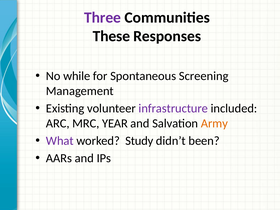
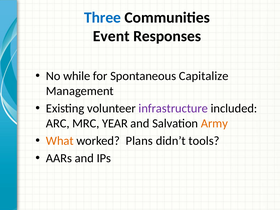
Three colour: purple -> blue
These: These -> Event
Screening: Screening -> Capitalize
What colour: purple -> orange
Study: Study -> Plans
been: been -> tools
